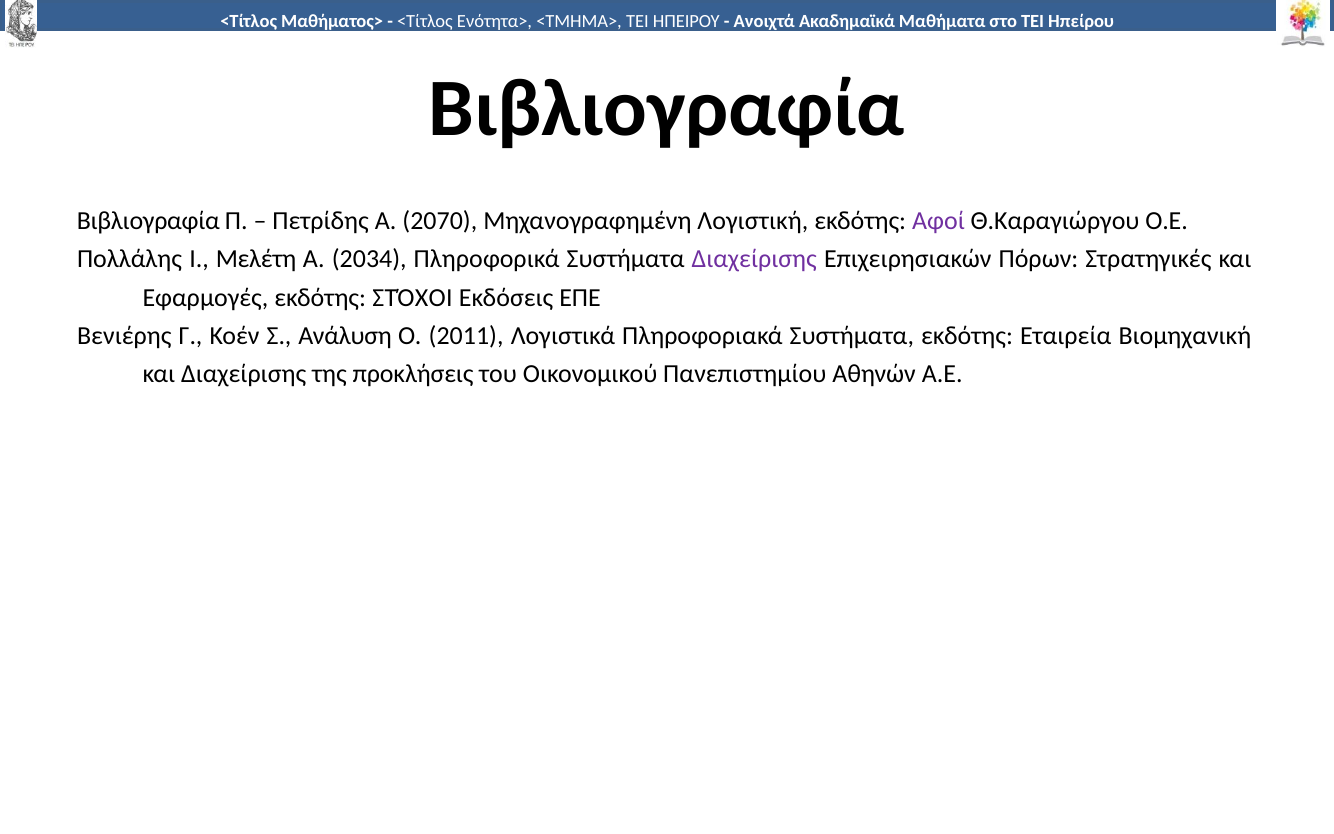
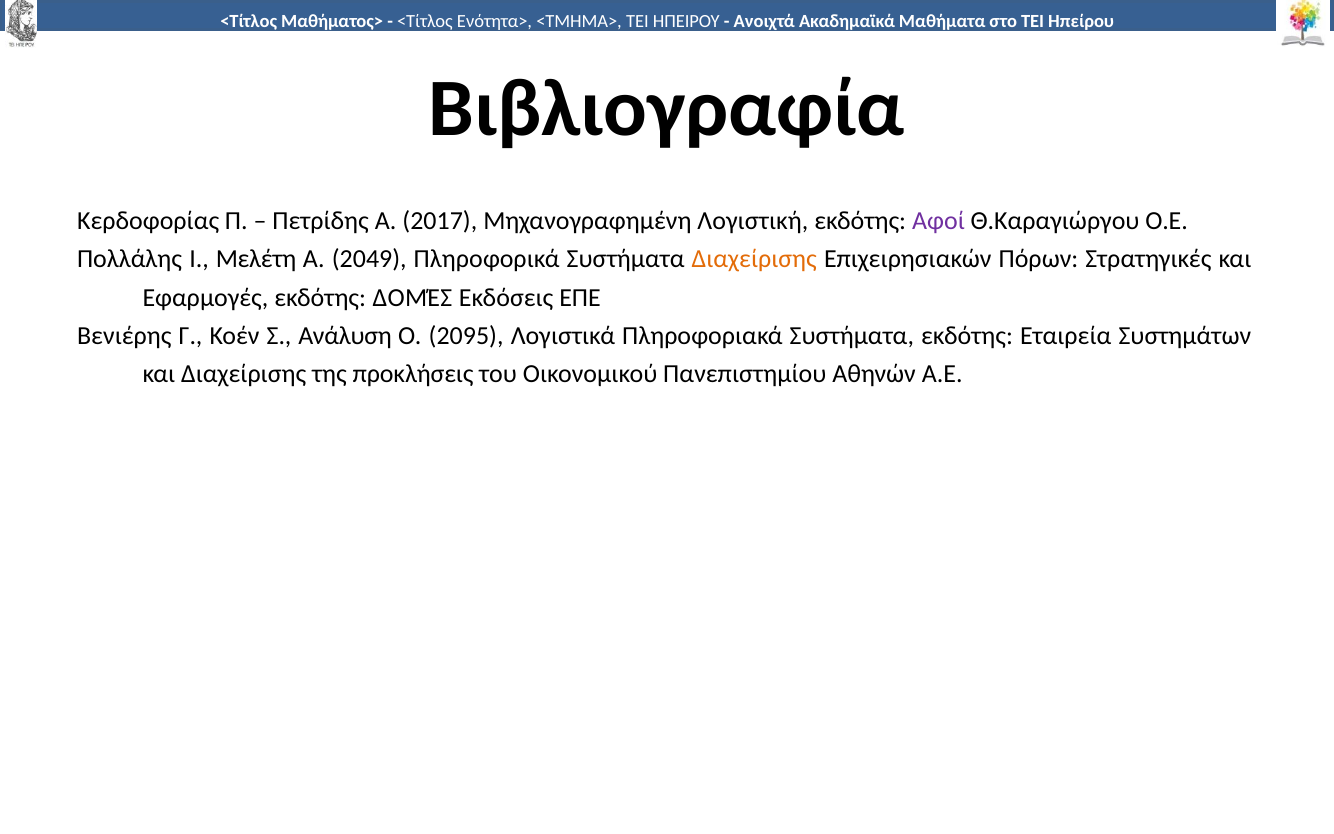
Βιβλιογραφία at (148, 221): Βιβλιογραφία -> Κερδοφορίας
2070: 2070 -> 2017
2034: 2034 -> 2049
Διαχείρισης at (754, 259) colour: purple -> orange
ΣΤΌΧΟΙ: ΣΤΌΧΟΙ -> ΔΟΜΈΣ
2011: 2011 -> 2095
Βιομηχανική: Βιομηχανική -> Συστημάτων
